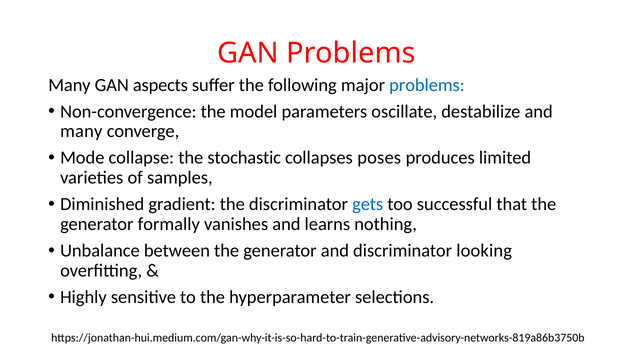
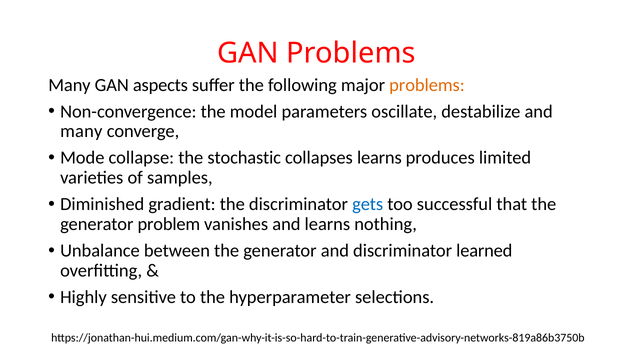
problems at (427, 85) colour: blue -> orange
collapses poses: poses -> learns
formally: formally -> problem
looking: looking -> learned
